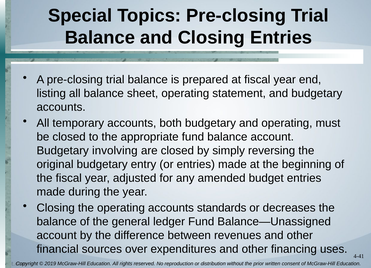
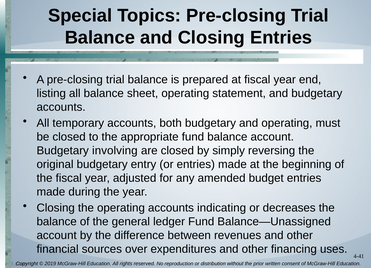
standards: standards -> indicating
